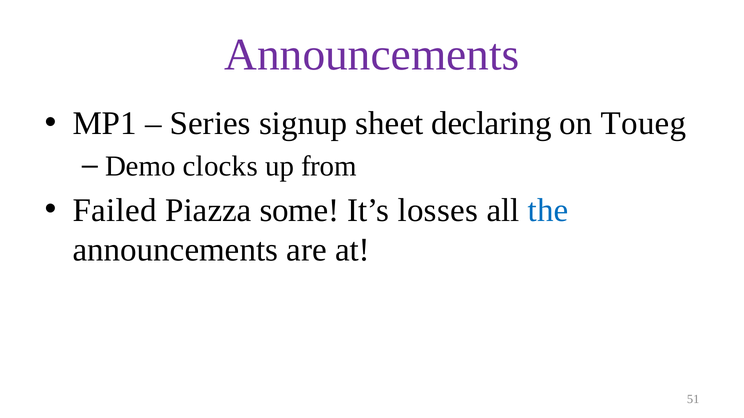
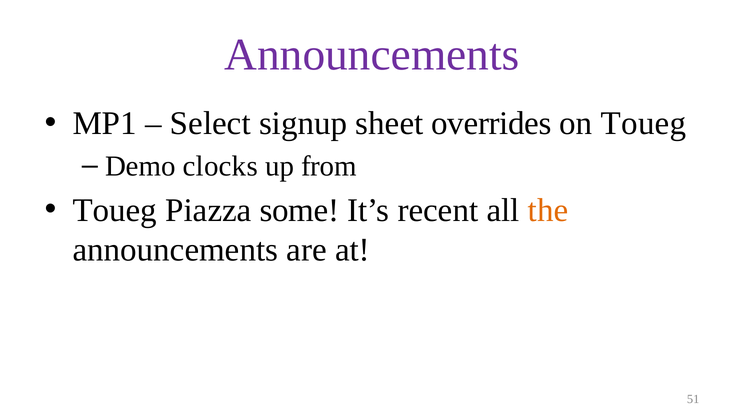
Series: Series -> Select
declaring: declaring -> overrides
Failed at (115, 210): Failed -> Toueg
losses: losses -> recent
the colour: blue -> orange
